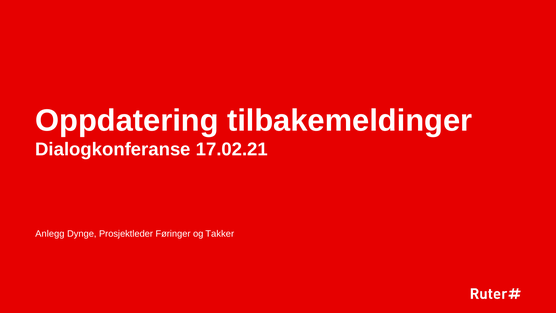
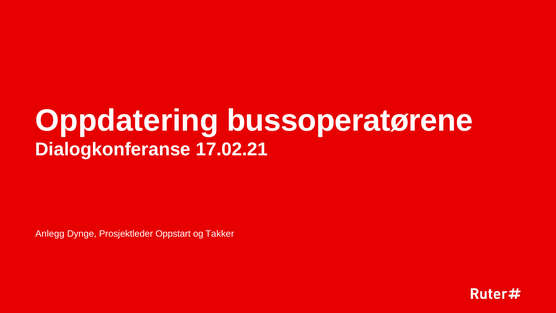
tilbakemeldinger: tilbakemeldinger -> bussoperatørene
Føringer: Føringer -> Oppstart
